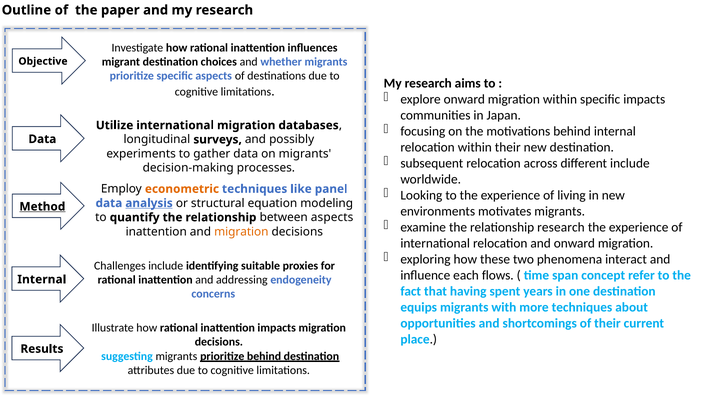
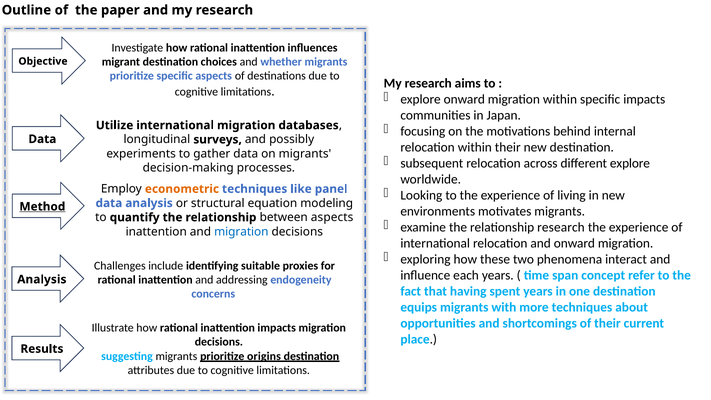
different include: include -> explore
analysis at (149, 203) underline: present -> none
migration at (241, 232) colour: orange -> blue
each flows: flows -> years
Internal at (42, 279): Internal -> Analysis
prioritize behind: behind -> origins
